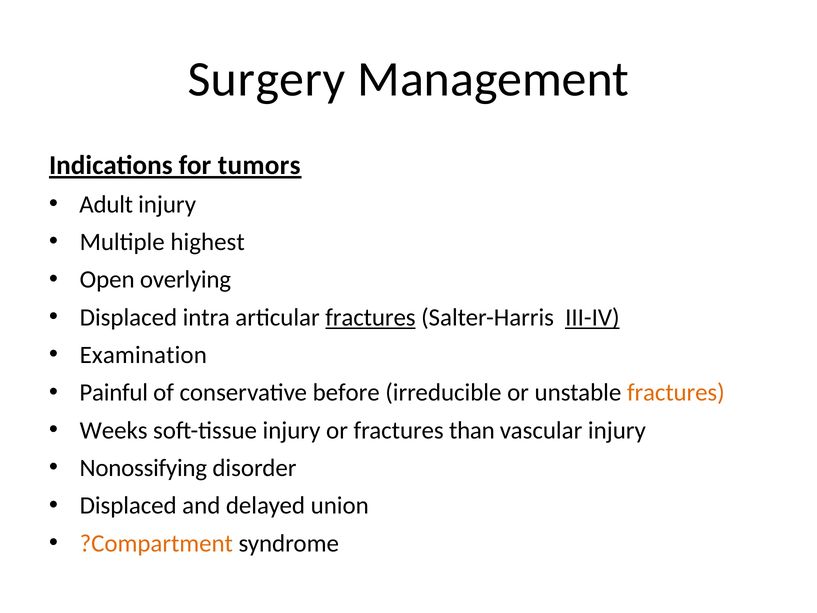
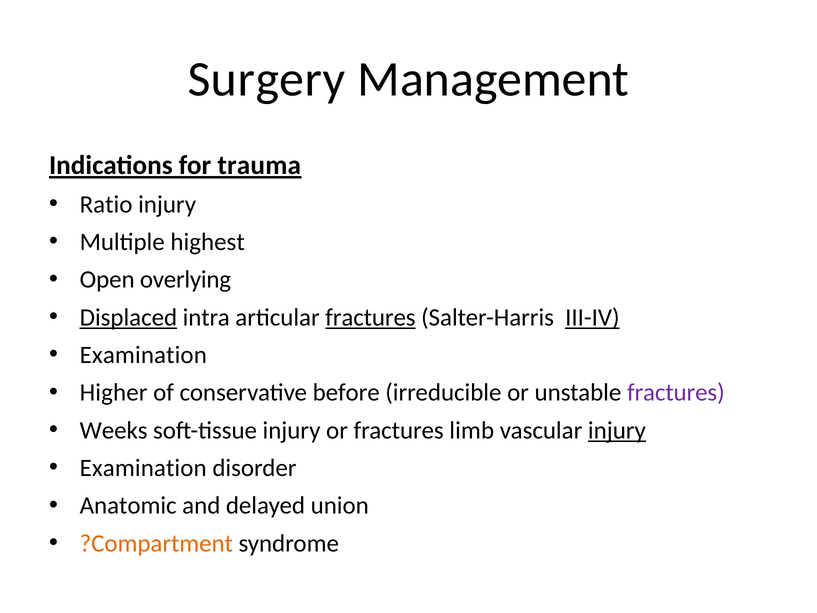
tumors: tumors -> trauma
Adult: Adult -> Ratio
Displaced at (128, 317) underline: none -> present
Painful: Painful -> Higher
fractures at (676, 393) colour: orange -> purple
than: than -> limb
injury at (617, 430) underline: none -> present
Nonossifying at (143, 468): Nonossifying -> Examination
Displaced at (128, 506): Displaced -> Anatomic
